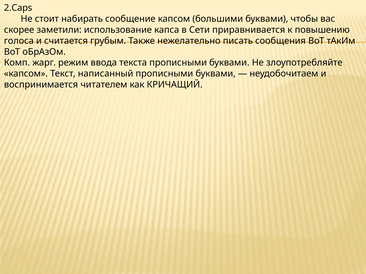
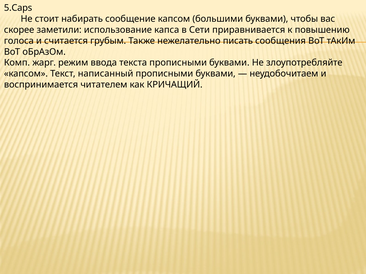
2.Caps: 2.Caps -> 5.Caps
